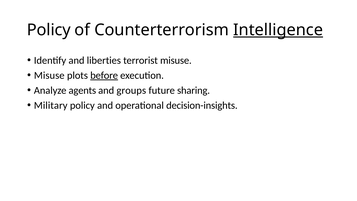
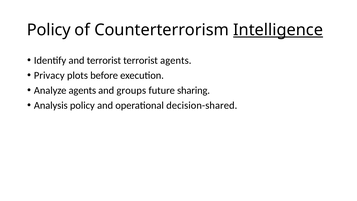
and liberties: liberties -> terrorist
terrorist misuse: misuse -> agents
Misuse at (49, 75): Misuse -> Privacy
before underline: present -> none
Military: Military -> Analysis
decision-insights: decision-insights -> decision-shared
